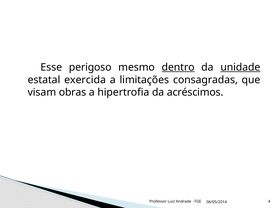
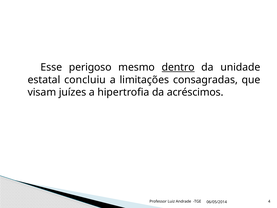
unidade underline: present -> none
exercida: exercida -> concluiu
obras: obras -> juízes
